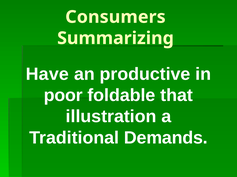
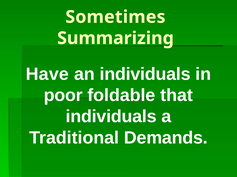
Consumers: Consumers -> Sometimes
an productive: productive -> individuals
illustration at (111, 117): illustration -> individuals
